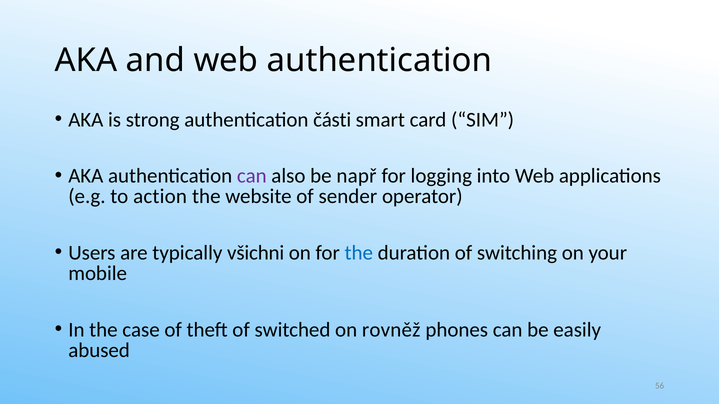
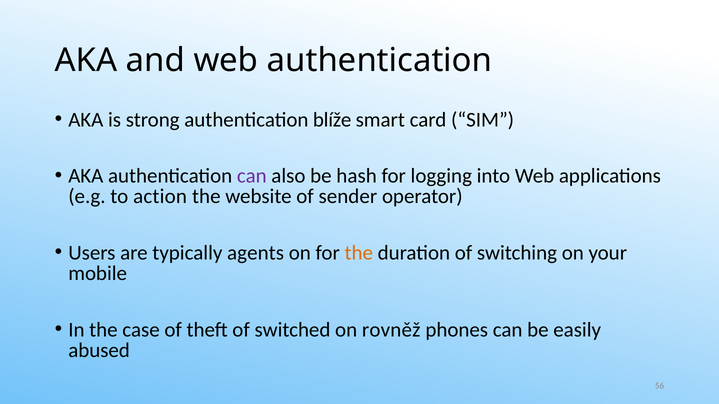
části: části -> blíže
např: např -> hash
všichni: všichni -> agents
the at (359, 253) colour: blue -> orange
